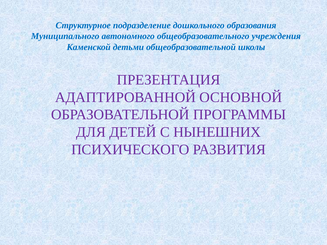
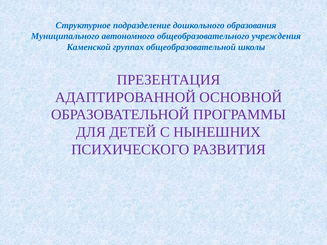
детьми: детьми -> группах
